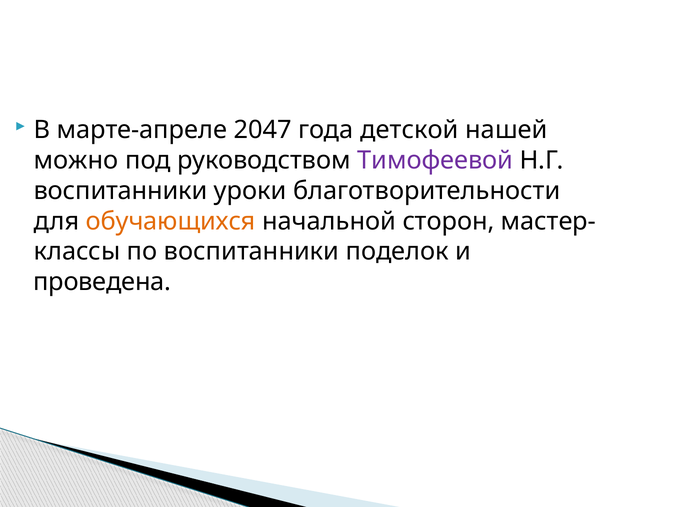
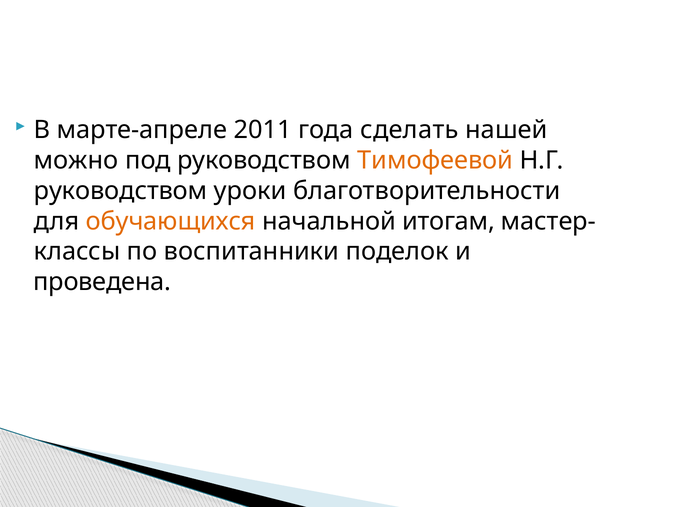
2047: 2047 -> 2011
детской: детской -> сделать
Тимофеевой colour: purple -> orange
воспитанники at (121, 191): воспитанники -> руководством
сторон: сторон -> итогам
